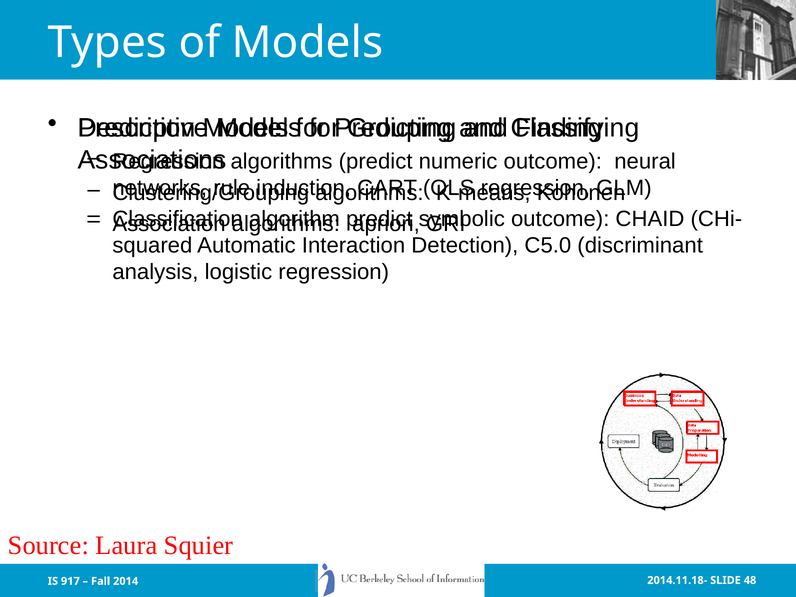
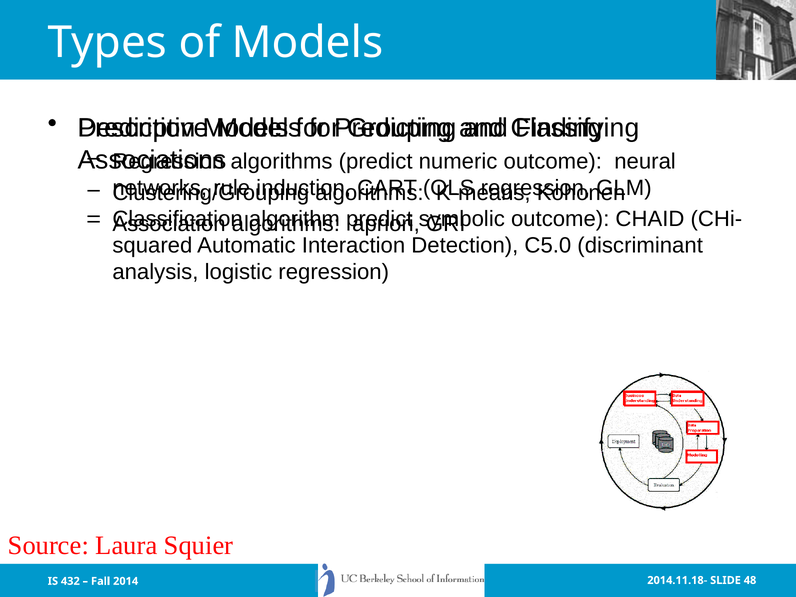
917: 917 -> 432
